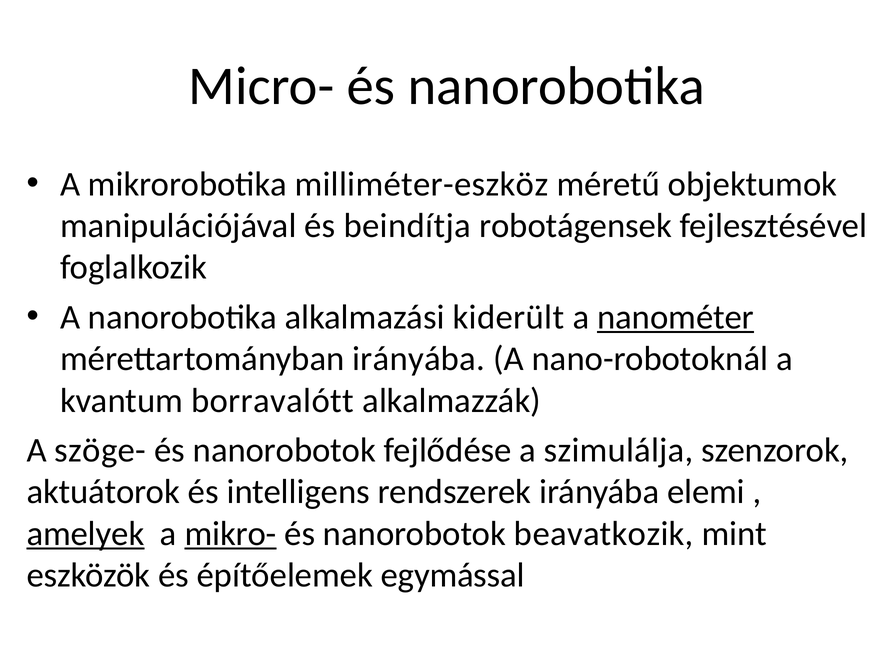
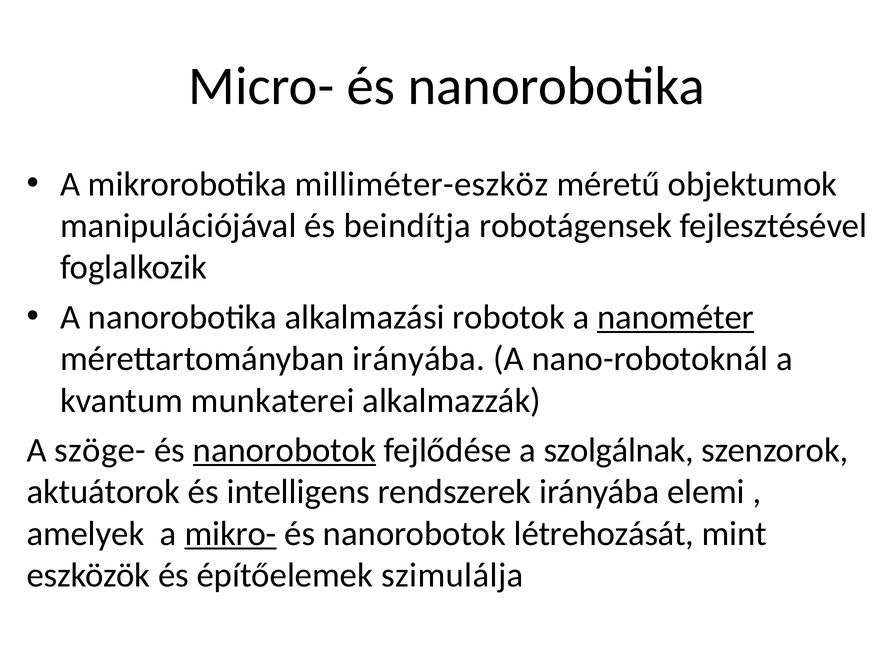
kiderült: kiderült -> robotok
borravalótt: borravalótt -> munkaterei
nanorobotok at (284, 451) underline: none -> present
szimulálja: szimulálja -> szolgálnak
amelyek underline: present -> none
beavatkozik: beavatkozik -> létrehozását
egymással: egymással -> szimulálja
